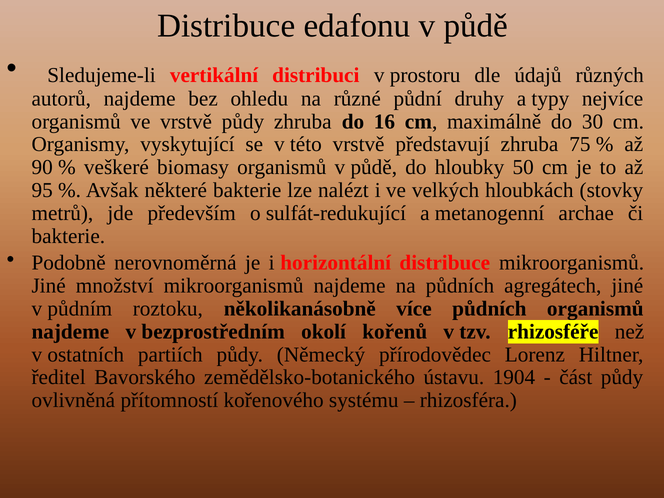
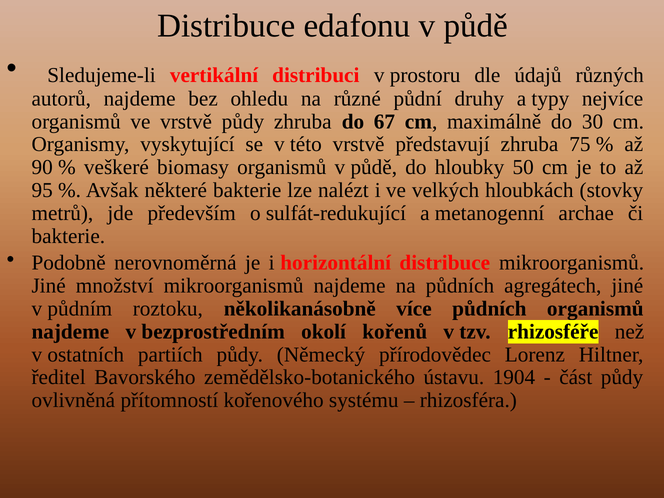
16: 16 -> 67
